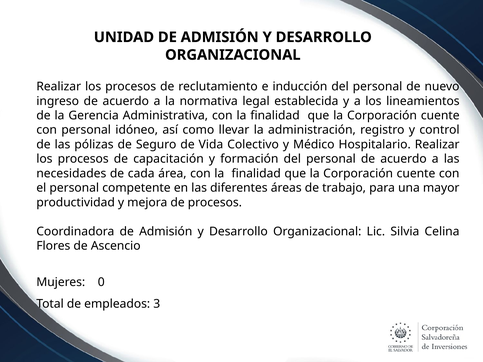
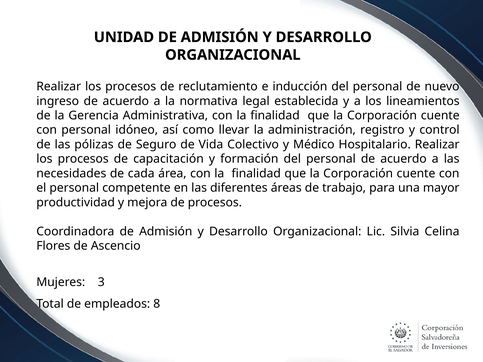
0: 0 -> 3
3: 3 -> 8
